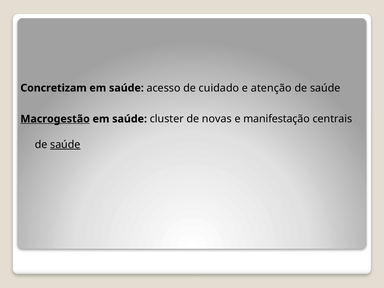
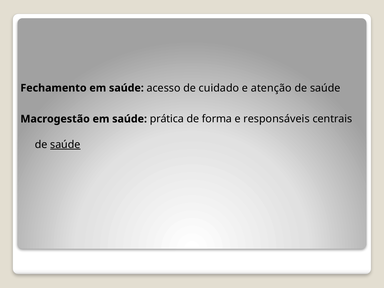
Concretizam: Concretizam -> Fechamento
Macrogestão underline: present -> none
cluster: cluster -> prática
novas: novas -> forma
manifestação: manifestação -> responsáveis
